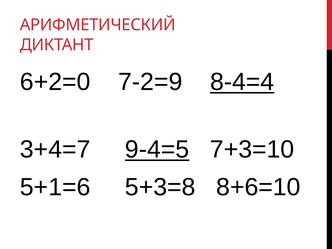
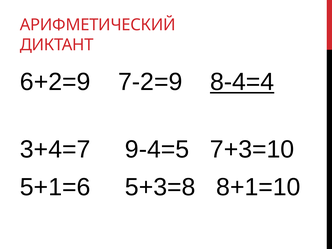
6+2=0: 6+2=0 -> 6+2=9
9-4=5 underline: present -> none
8+6=10: 8+6=10 -> 8+1=10
